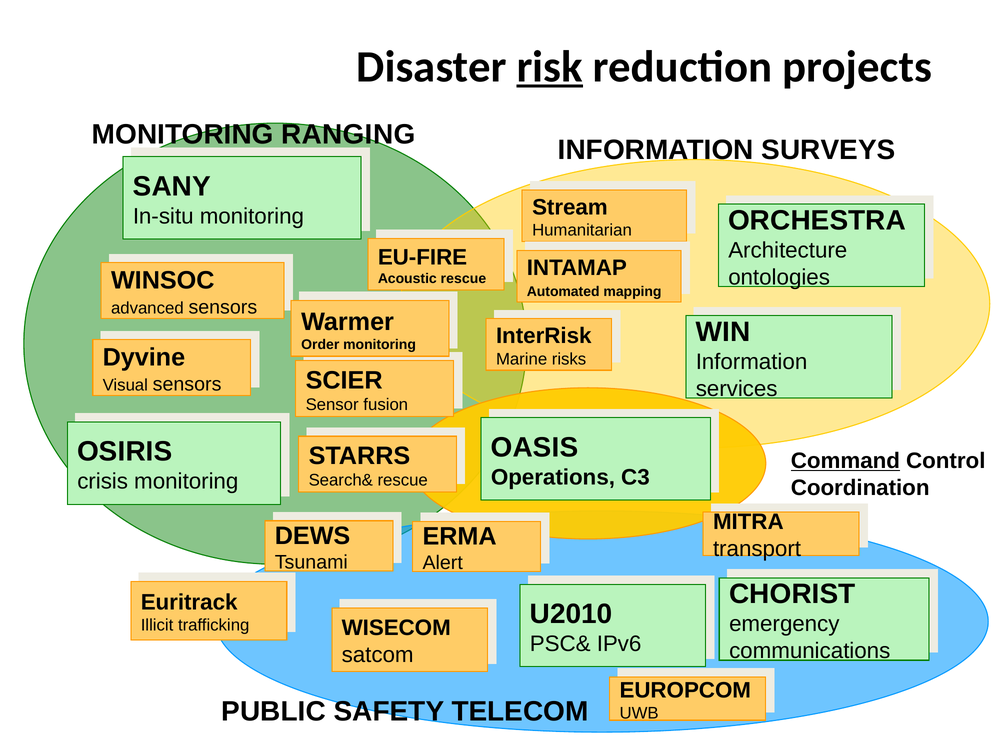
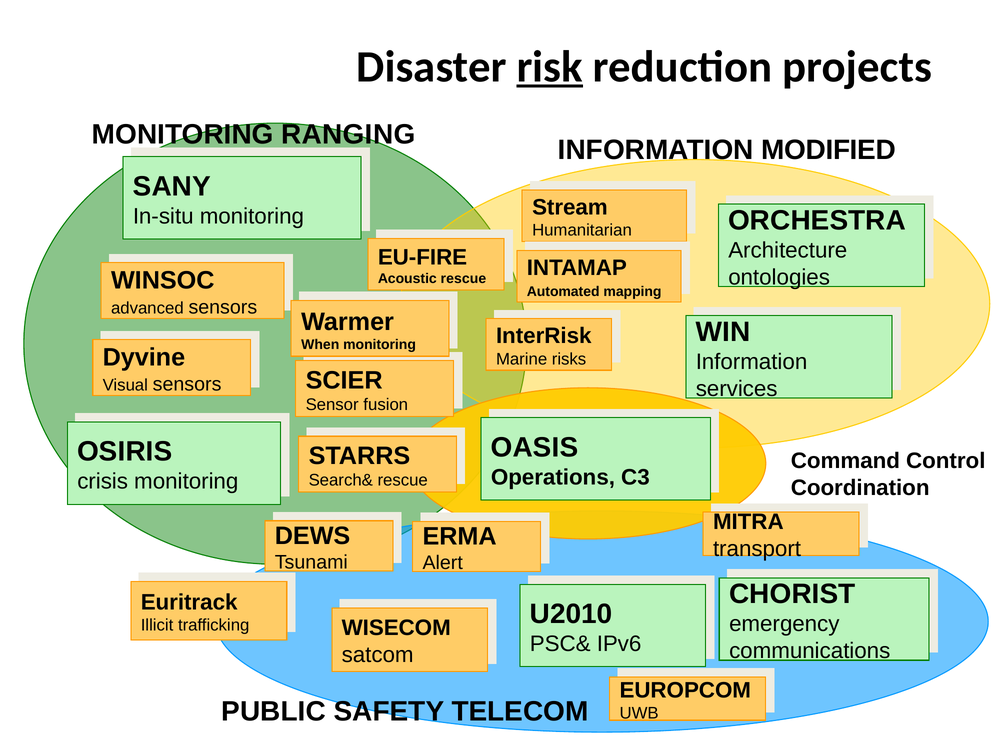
SURVEYS: SURVEYS -> MODIFIED
Order: Order -> When
Command underline: present -> none
